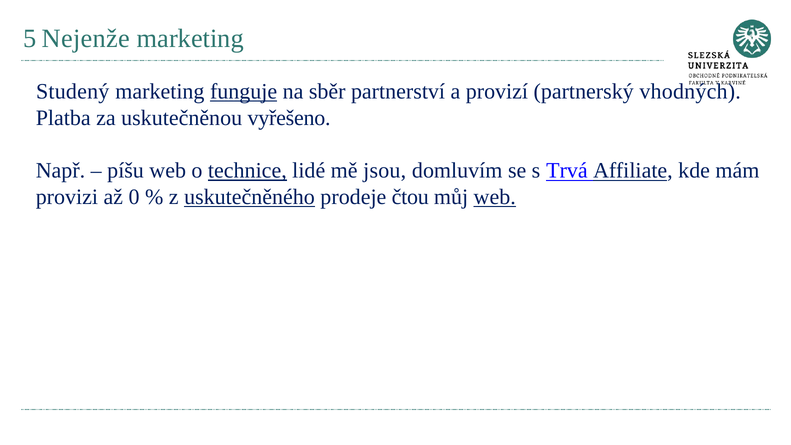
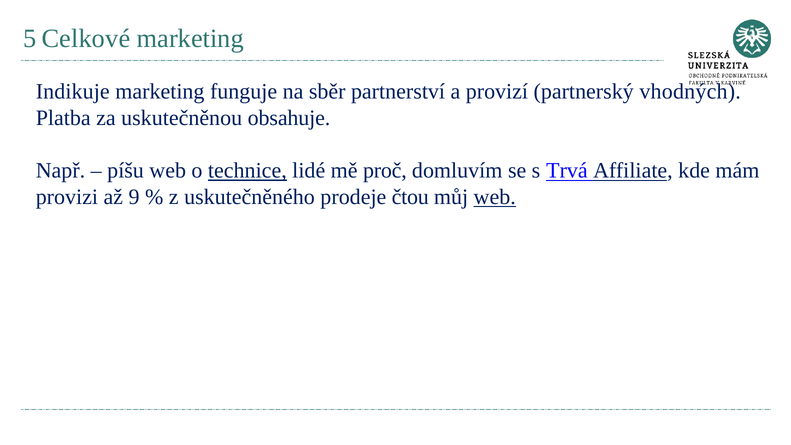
Nejenže: Nejenže -> Celkové
Studený: Studený -> Indikuje
funguje underline: present -> none
vyřešeno: vyřešeno -> obsahuje
jsou: jsou -> proč
0: 0 -> 9
uskutečněného underline: present -> none
